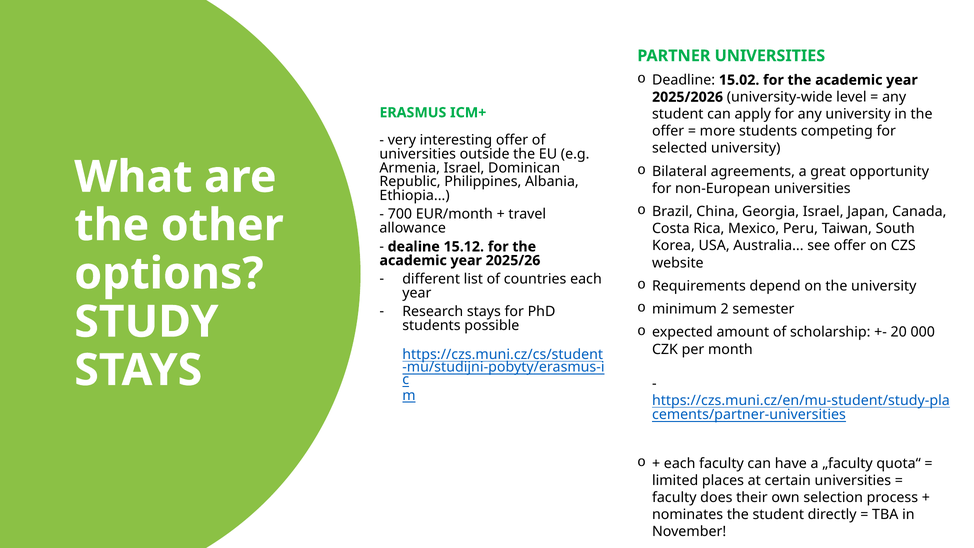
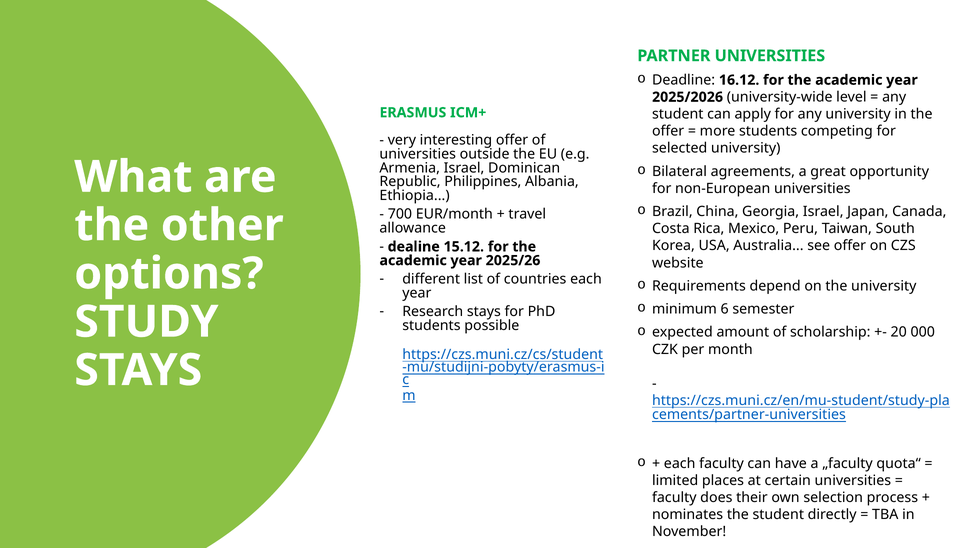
15.02: 15.02 -> 16.12
2: 2 -> 6
